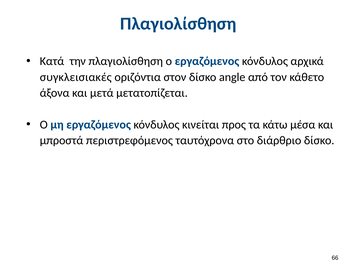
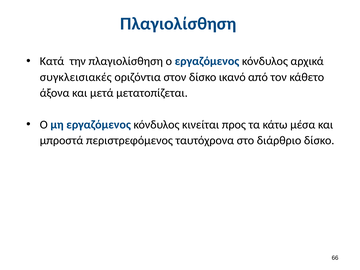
angle: angle -> ικανό
